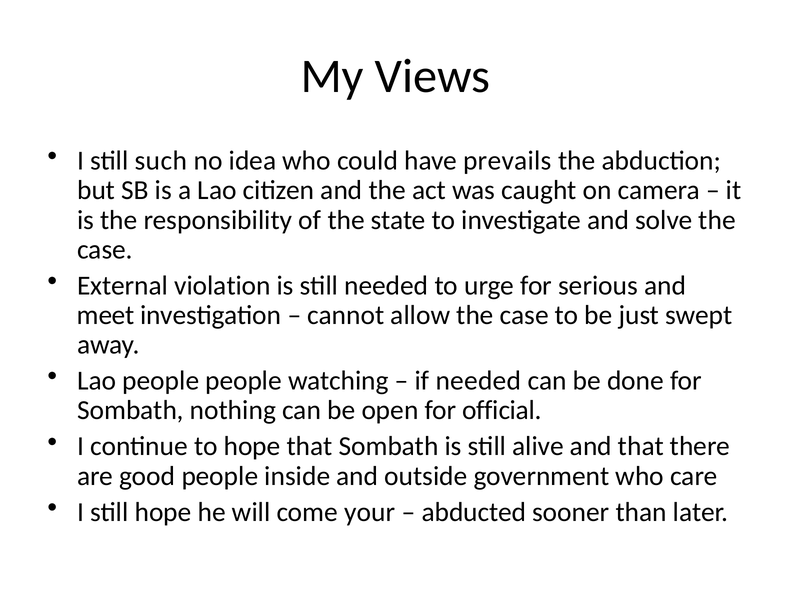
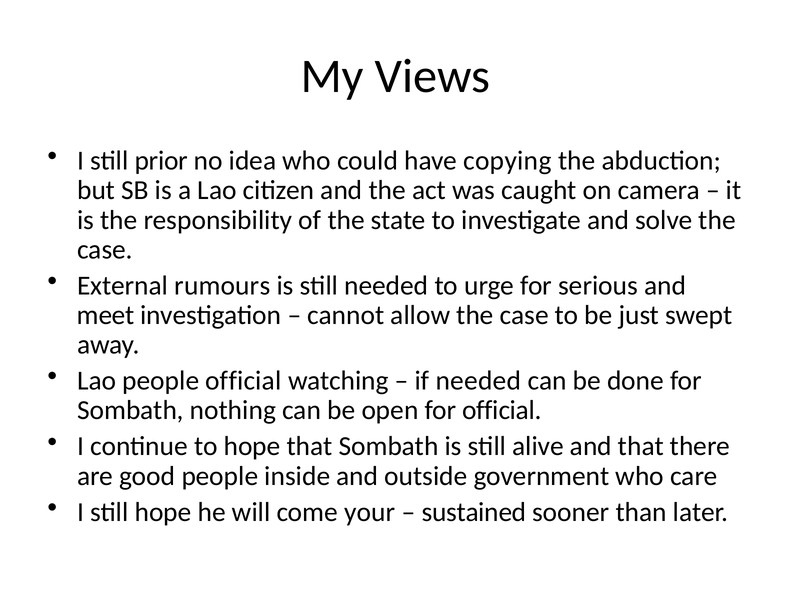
such: such -> prior
prevails: prevails -> copying
violation: violation -> rumours
people people: people -> official
abducted: abducted -> sustained
